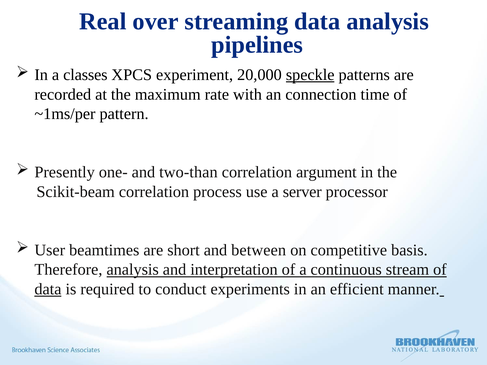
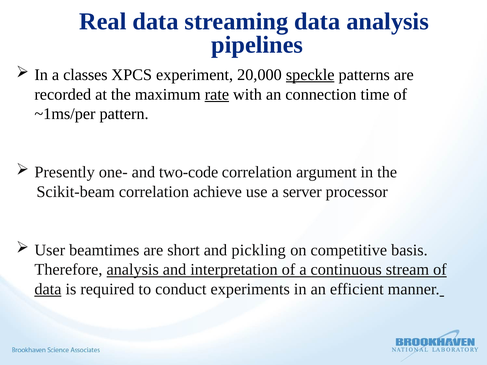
Real over: over -> data
rate underline: none -> present
two-than: two-than -> two-code
process: process -> achieve
between: between -> pickling
